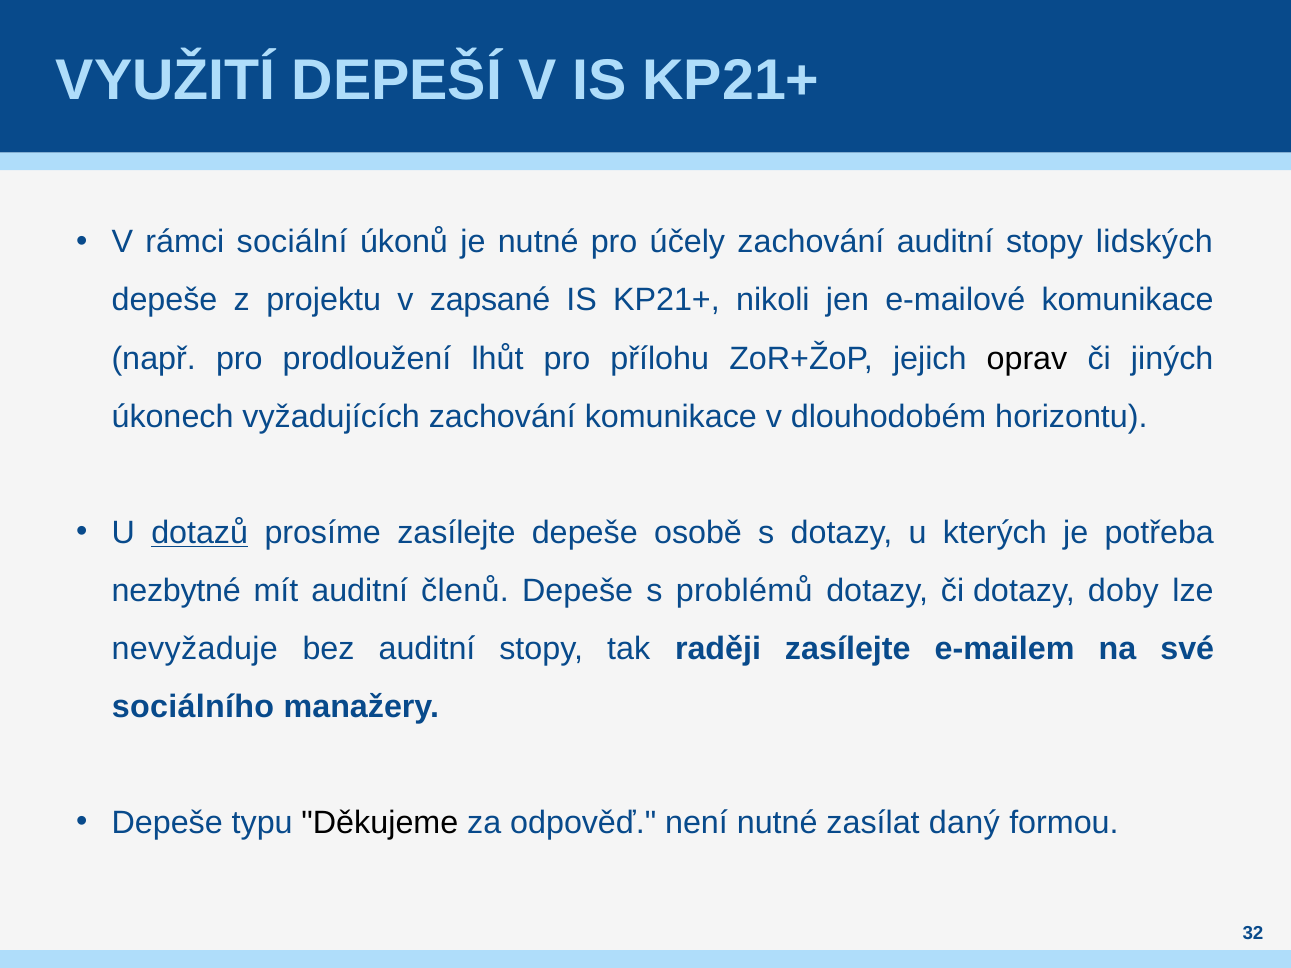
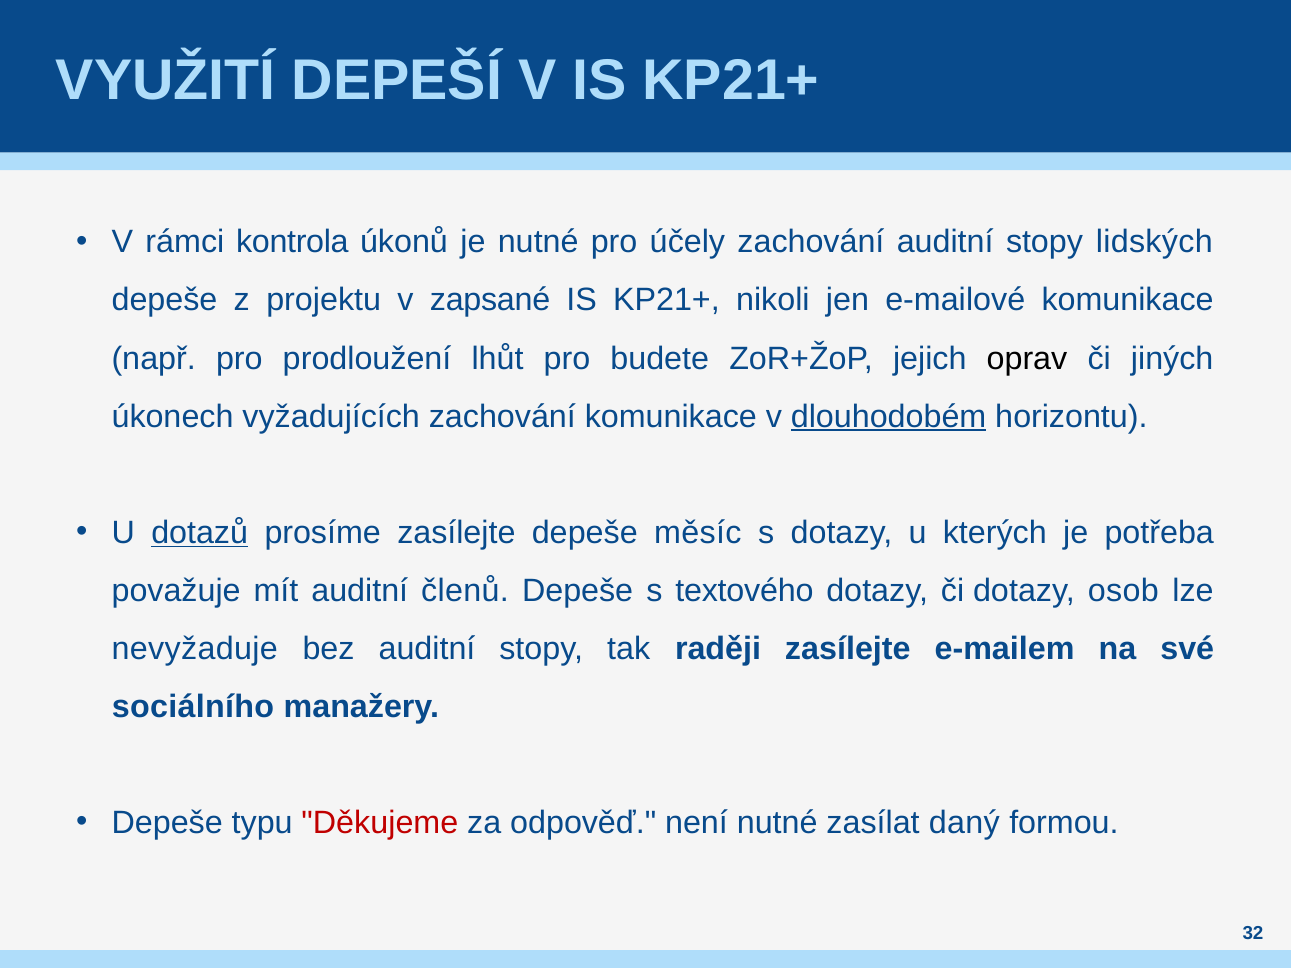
sociální: sociální -> kontrola
přílohu: přílohu -> budete
dlouhodobém underline: none -> present
osobě: osobě -> měsíc
nezbytné: nezbytné -> považuje
problémů: problémů -> textového
doby: doby -> osob
Děkujeme colour: black -> red
